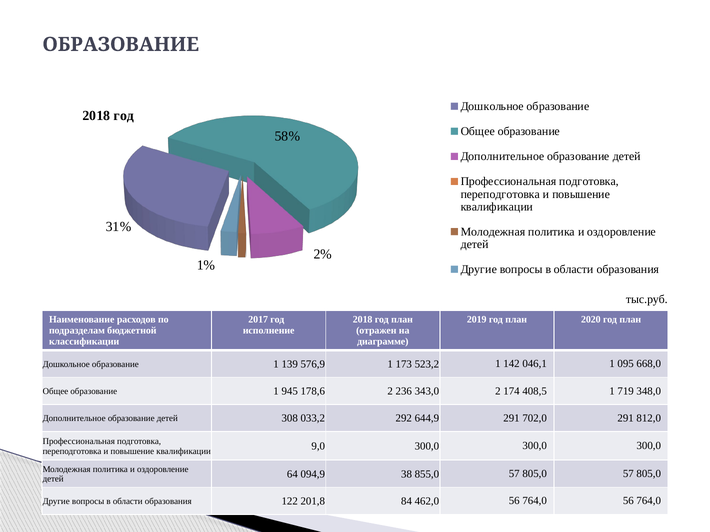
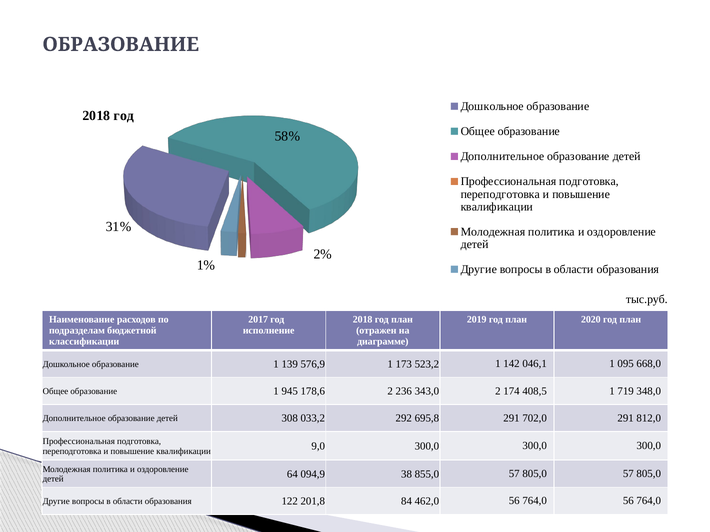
644,9: 644,9 -> 695,8
